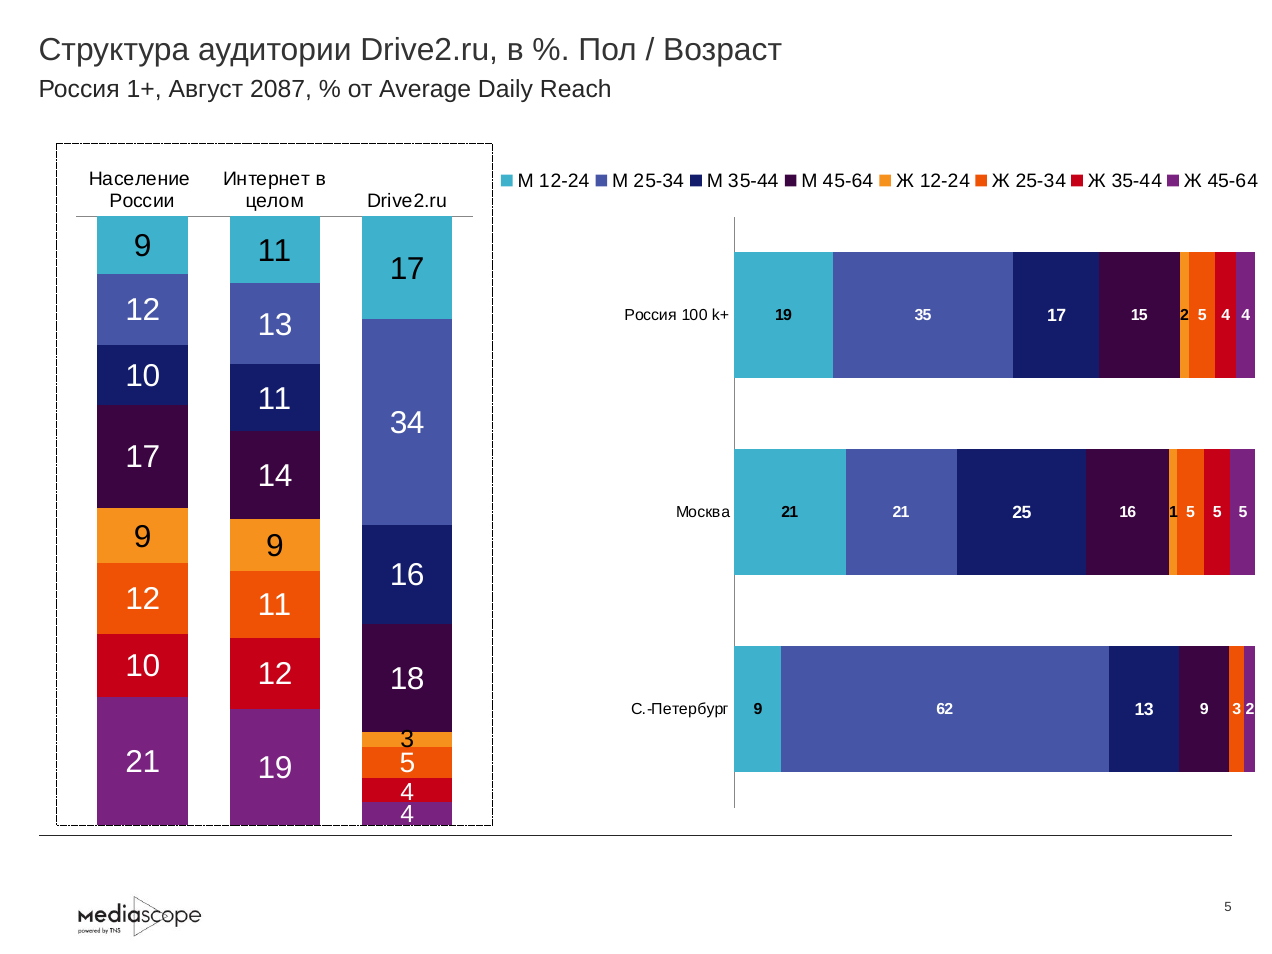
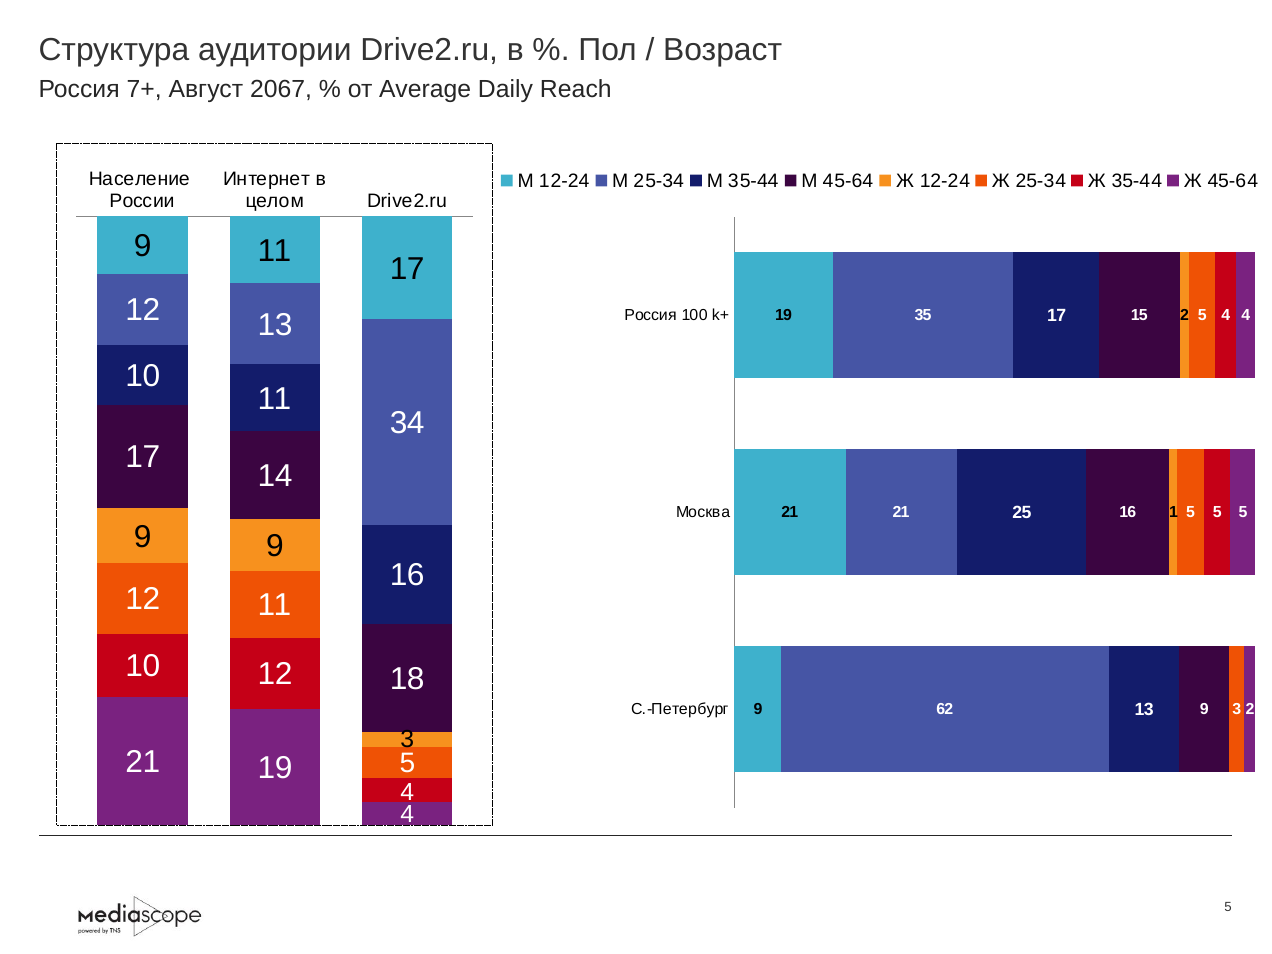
1+: 1+ -> 7+
2087: 2087 -> 2067
